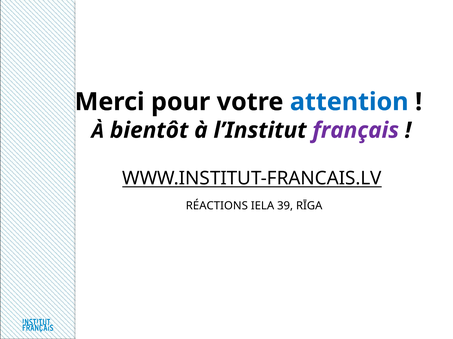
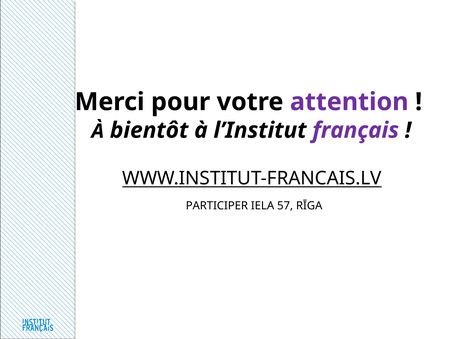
attention colour: blue -> purple
RÉACTIONS: RÉACTIONS -> PARTICIPER
39: 39 -> 57
